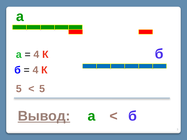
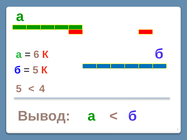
4 at (36, 55): 4 -> 6
4 at (36, 70): 4 -> 5
5 5: 5 -> 4
Вывод underline: present -> none
